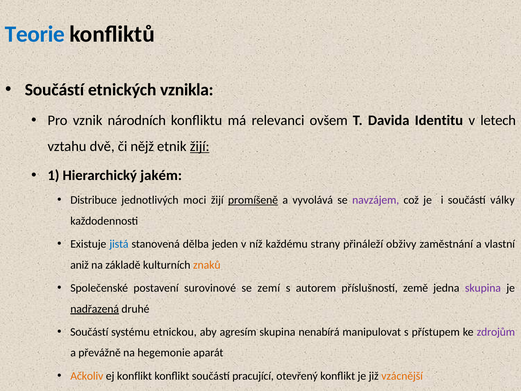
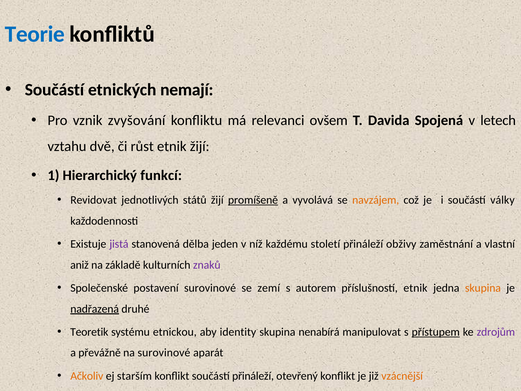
vznikla: vznikla -> nemají
národních: národních -> zvyšování
Identitu: Identitu -> Spojená
nějž: nějž -> růst
žijí at (200, 146) underline: present -> none
jakém: jakém -> funkcí
Distribuce: Distribuce -> Revidovat
moci: moci -> států
navzájem colour: purple -> orange
jistá colour: blue -> purple
strany: strany -> století
znaků colour: orange -> purple
příslušností země: země -> etnik
skupina at (483, 288) colour: purple -> orange
Součástí at (89, 332): Součástí -> Teoretik
agresím: agresím -> identity
přístupem underline: none -> present
na hegemonie: hegemonie -> surovinové
ej konflikt: konflikt -> starším
součástí pracující: pracující -> přináleží
